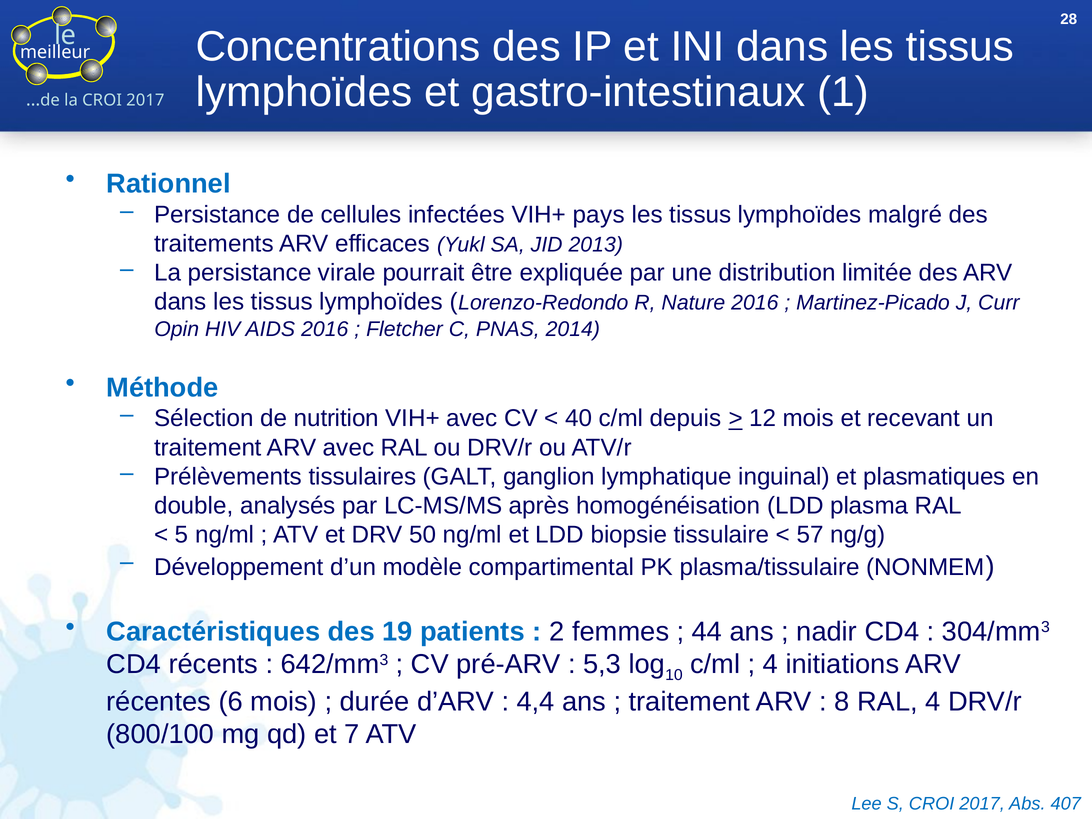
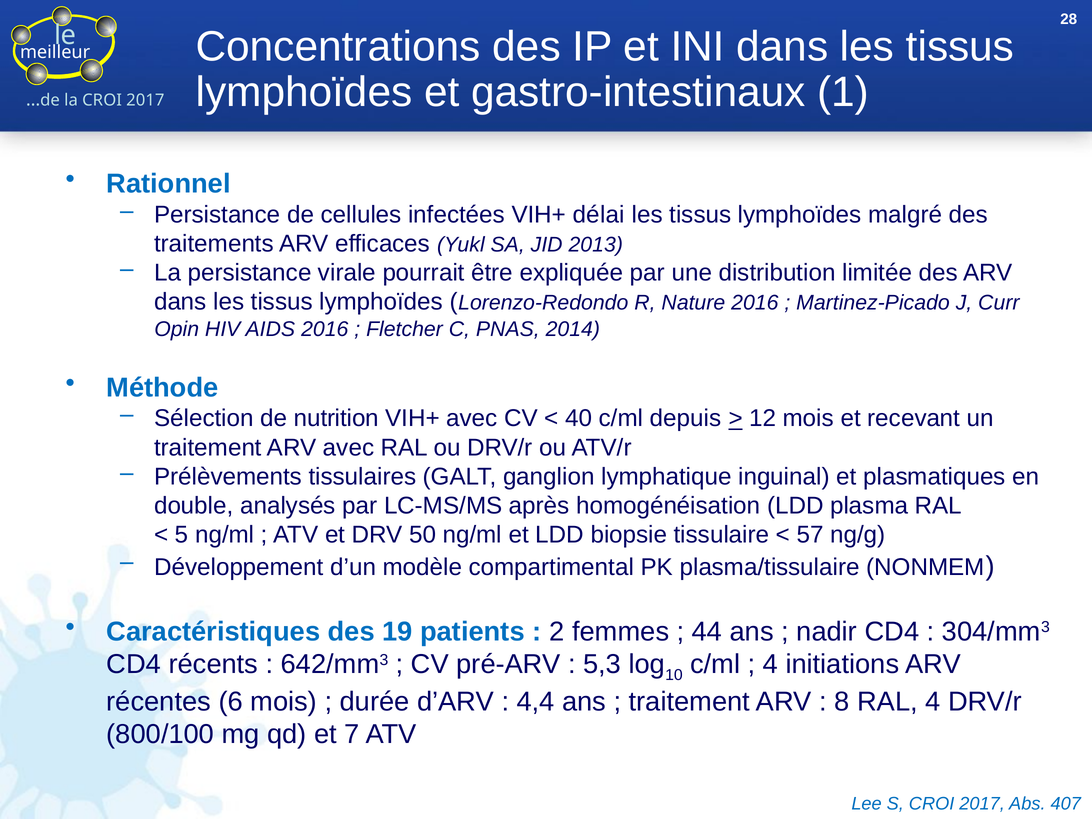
pays: pays -> délai
